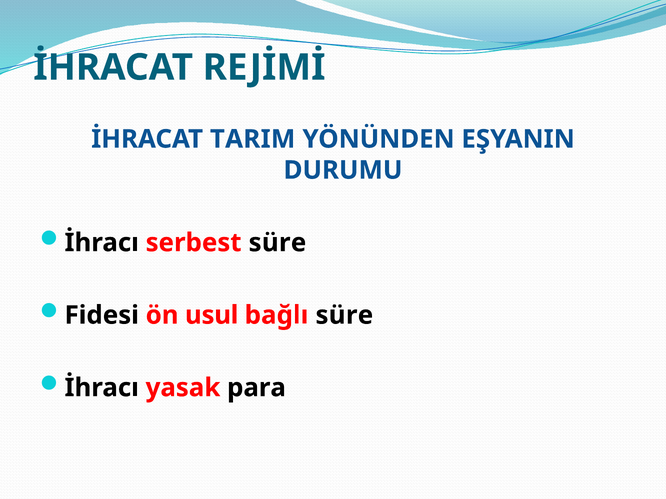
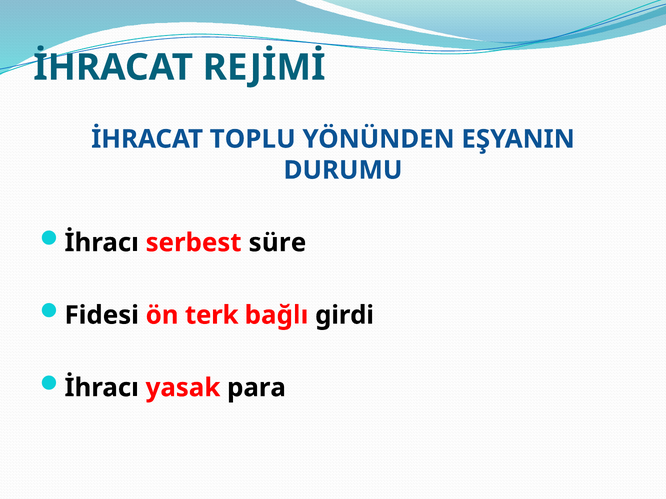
TARIM: TARIM -> TOPLU
usul: usul -> terk
bağlı süre: süre -> girdi
